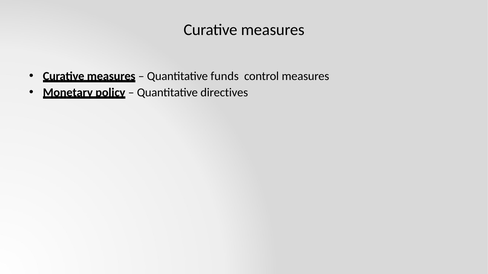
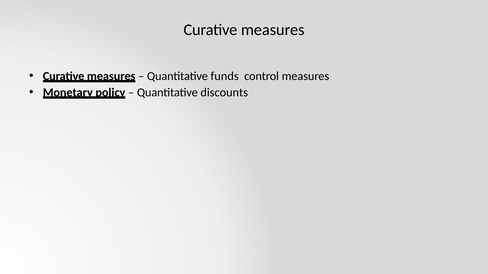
directives: directives -> discounts
